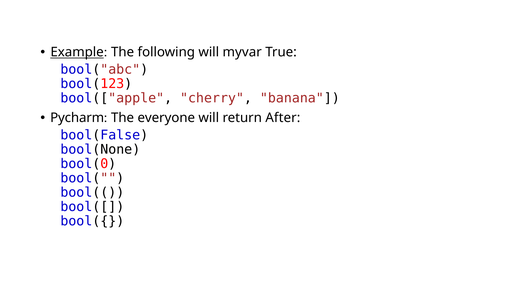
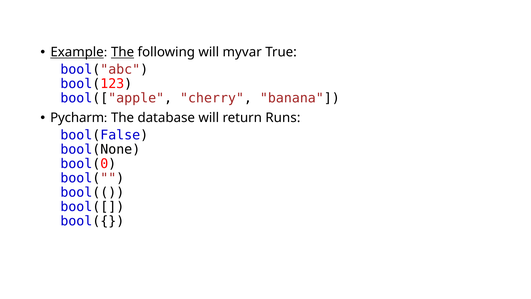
The at (123, 52) underline: none -> present
everyone: everyone -> database
After: After -> Runs
